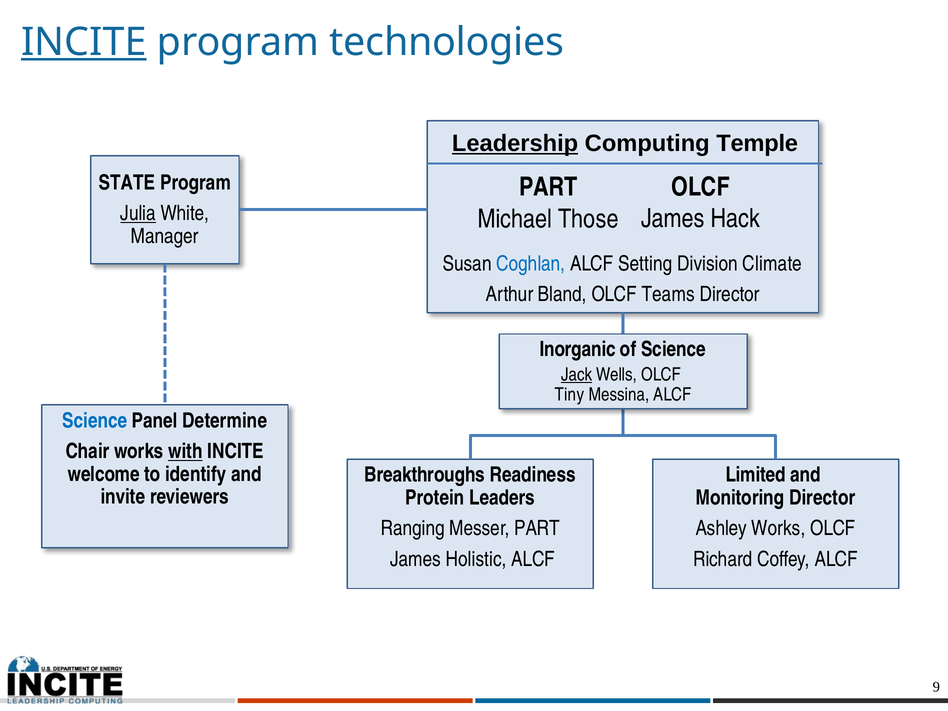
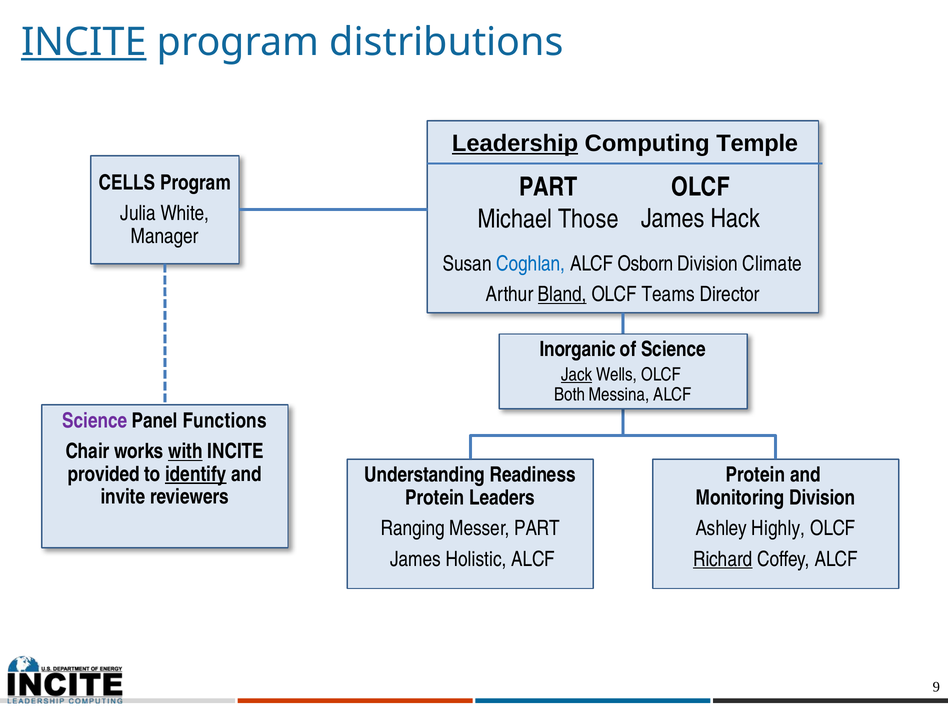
technologies: technologies -> distributions
STATE: STATE -> CELLS
Julia underline: present -> none
Setting: Setting -> Osborn
Bland underline: none -> present
Tiny: Tiny -> Both
Science at (95, 421) colour: blue -> purple
Determine: Determine -> Functions
welcome: welcome -> provided
identify underline: none -> present
Breakthroughs: Breakthroughs -> Understanding
Limited at (756, 475): Limited -> Protein
Monitoring Director: Director -> Division
Ashley Works: Works -> Highly
Richard underline: none -> present
